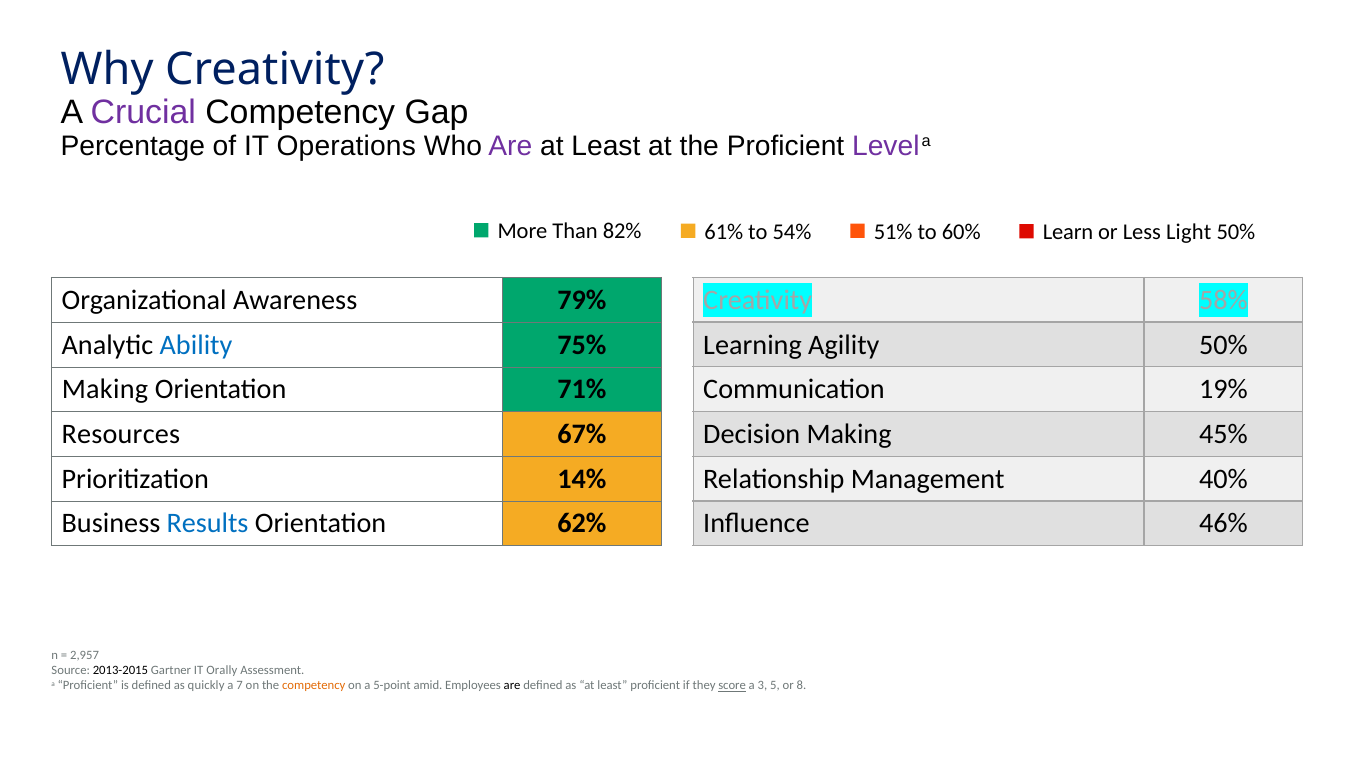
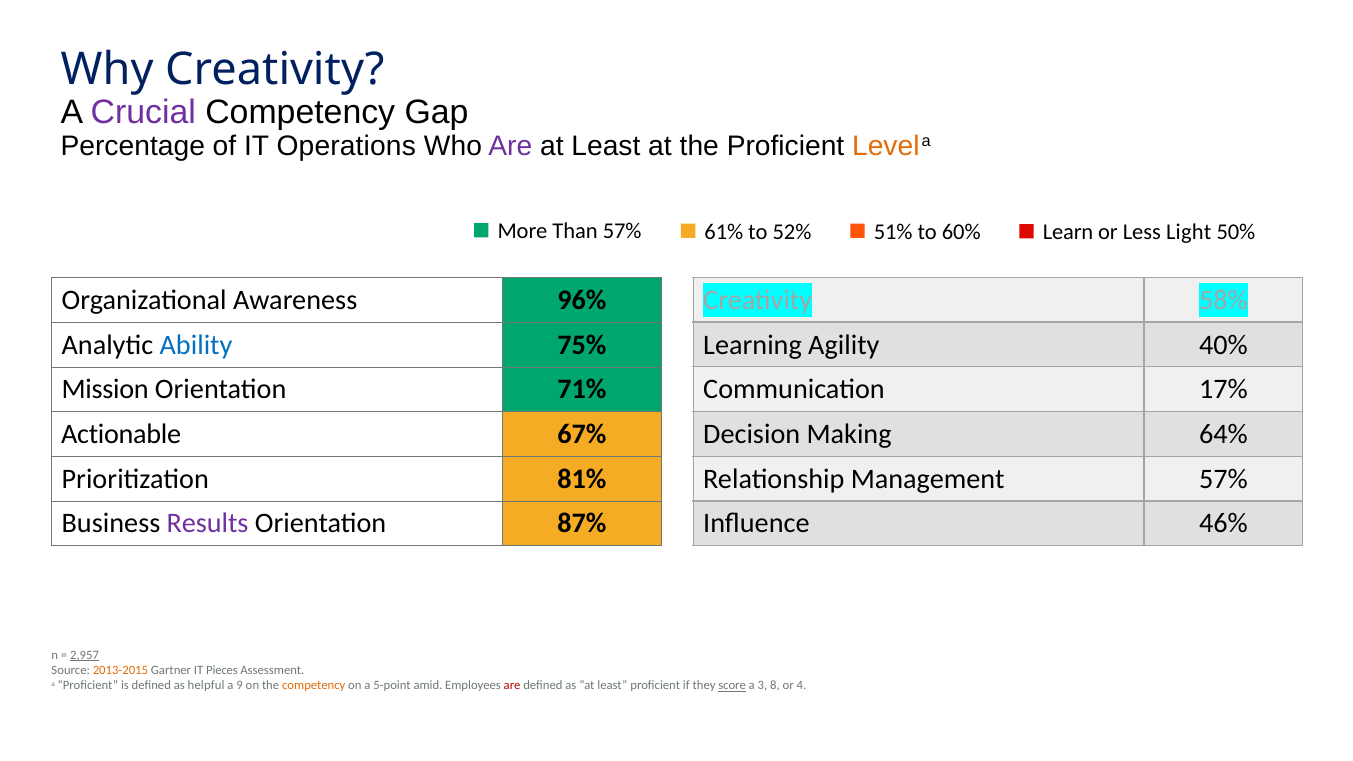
Level colour: purple -> orange
Than 82%: 82% -> 57%
54%: 54% -> 52%
79%: 79% -> 96%
Agility 50%: 50% -> 40%
Making at (105, 389): Making -> Mission
19%: 19% -> 17%
Resources: Resources -> Actionable
45%: 45% -> 64%
14%: 14% -> 81%
Management 40%: 40% -> 57%
Results colour: blue -> purple
62%: 62% -> 87%
2,957 underline: none -> present
2013-2015 colour: black -> orange
Orally: Orally -> Pieces
quickly: quickly -> helpful
7: 7 -> 9
are at (512, 686) colour: black -> red
5: 5 -> 8
8: 8 -> 4
